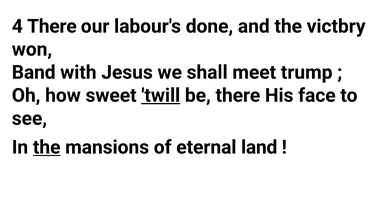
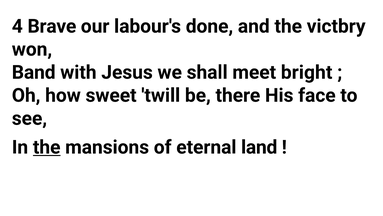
4 There: There -> Brave
trump: trump -> bright
twill underline: present -> none
